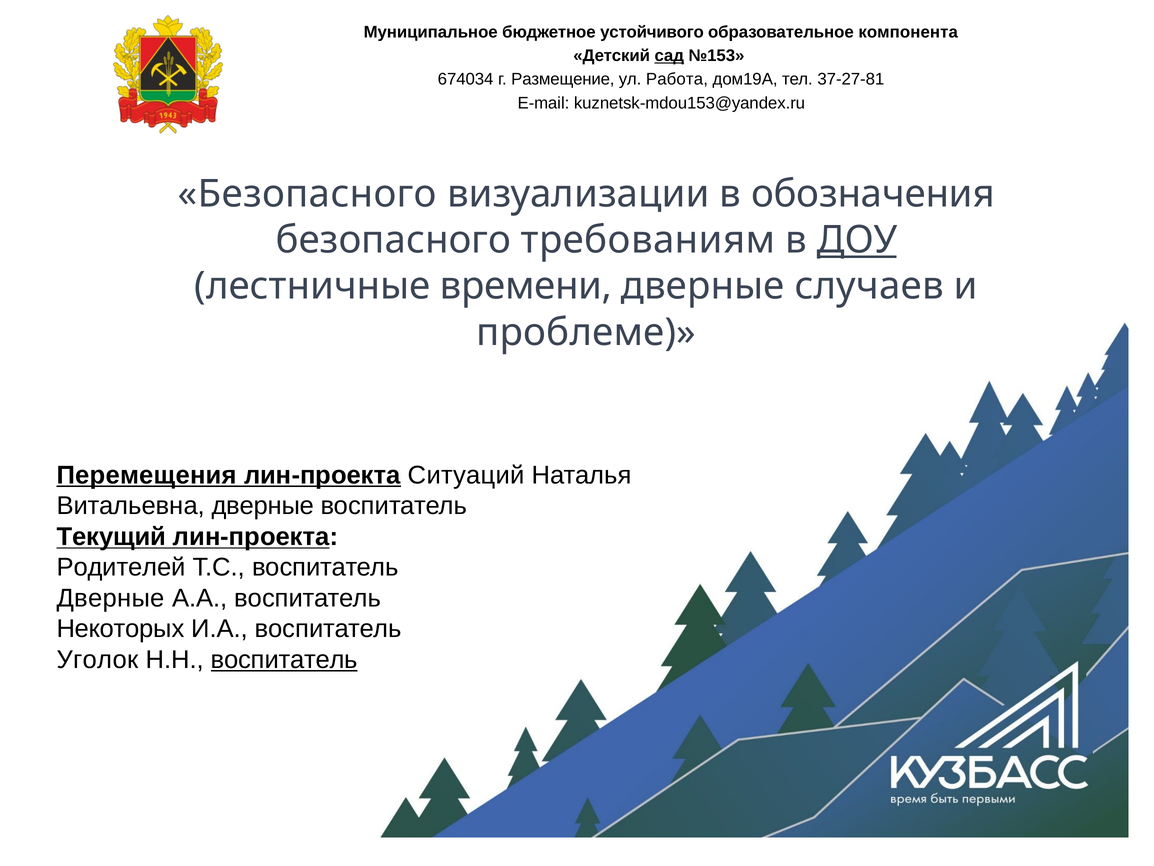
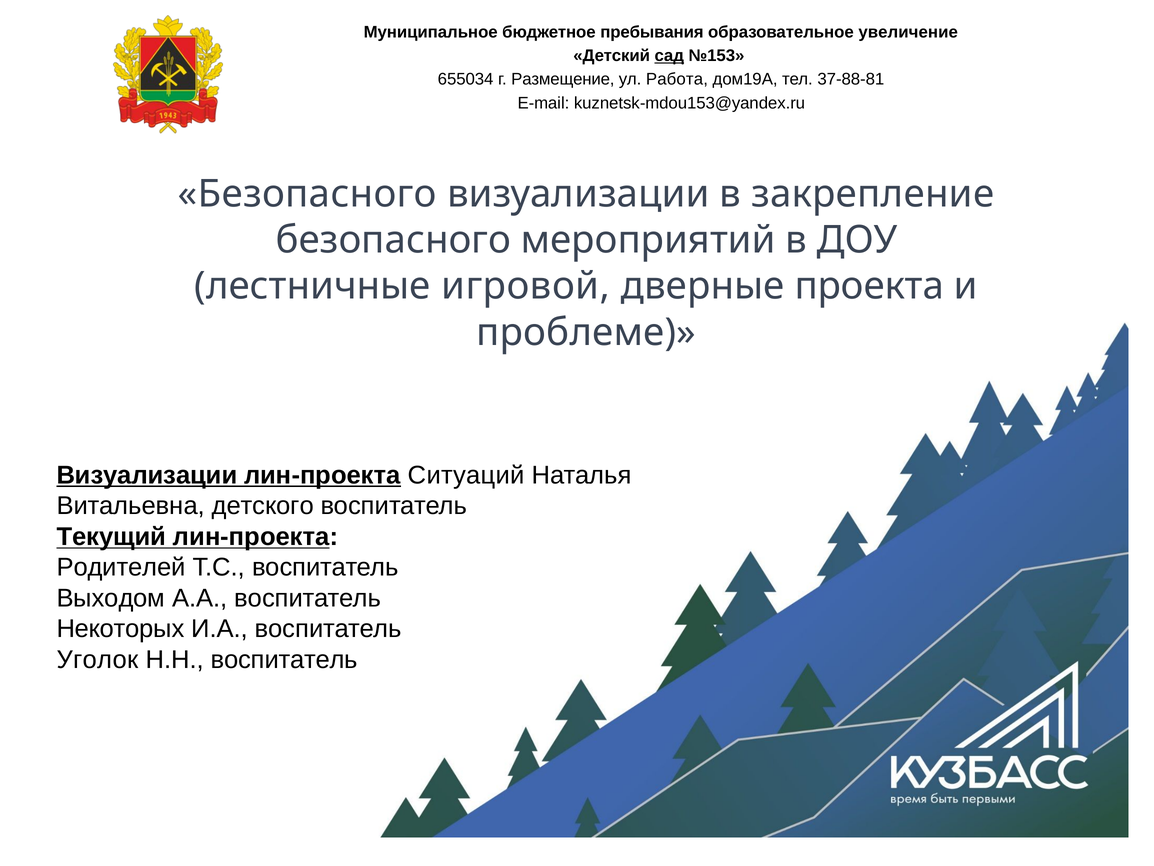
устойчивого: устойчивого -> пребывания
компонента: компонента -> увеличение
674034: 674034 -> 655034
37-27-81: 37-27-81 -> 37-88-81
обозначения: обозначения -> закрепление
требованиям: требованиям -> мероприятий
ДОУ underline: present -> none
времени: времени -> игровой
случаев: случаев -> проекта
Перемещения at (147, 475): Перемещения -> Визуализации
Витальевна дверные: дверные -> детского
Дверные at (111, 598): Дверные -> Выходом
воспитатель at (284, 659) underline: present -> none
